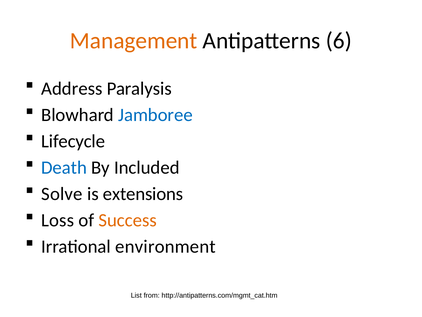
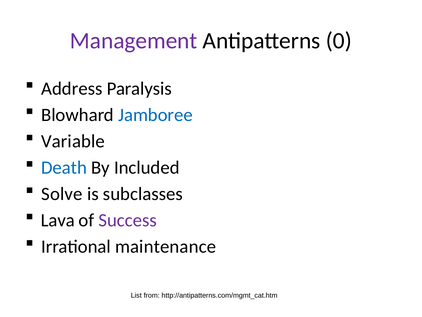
Management colour: orange -> purple
6: 6 -> 0
Lifecycle: Lifecycle -> Variable
extensions: extensions -> subclasses
Loss: Loss -> Lava
Success colour: orange -> purple
environment: environment -> maintenance
